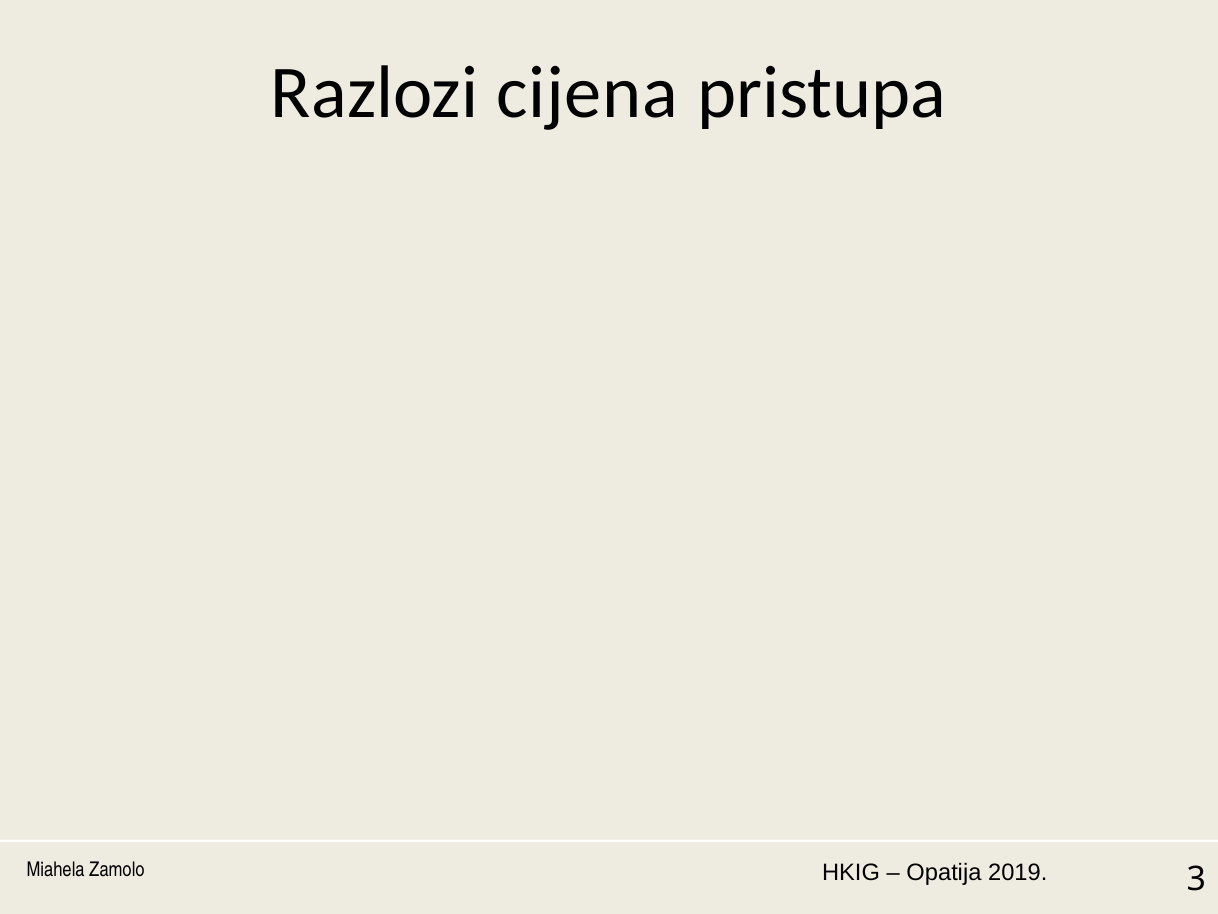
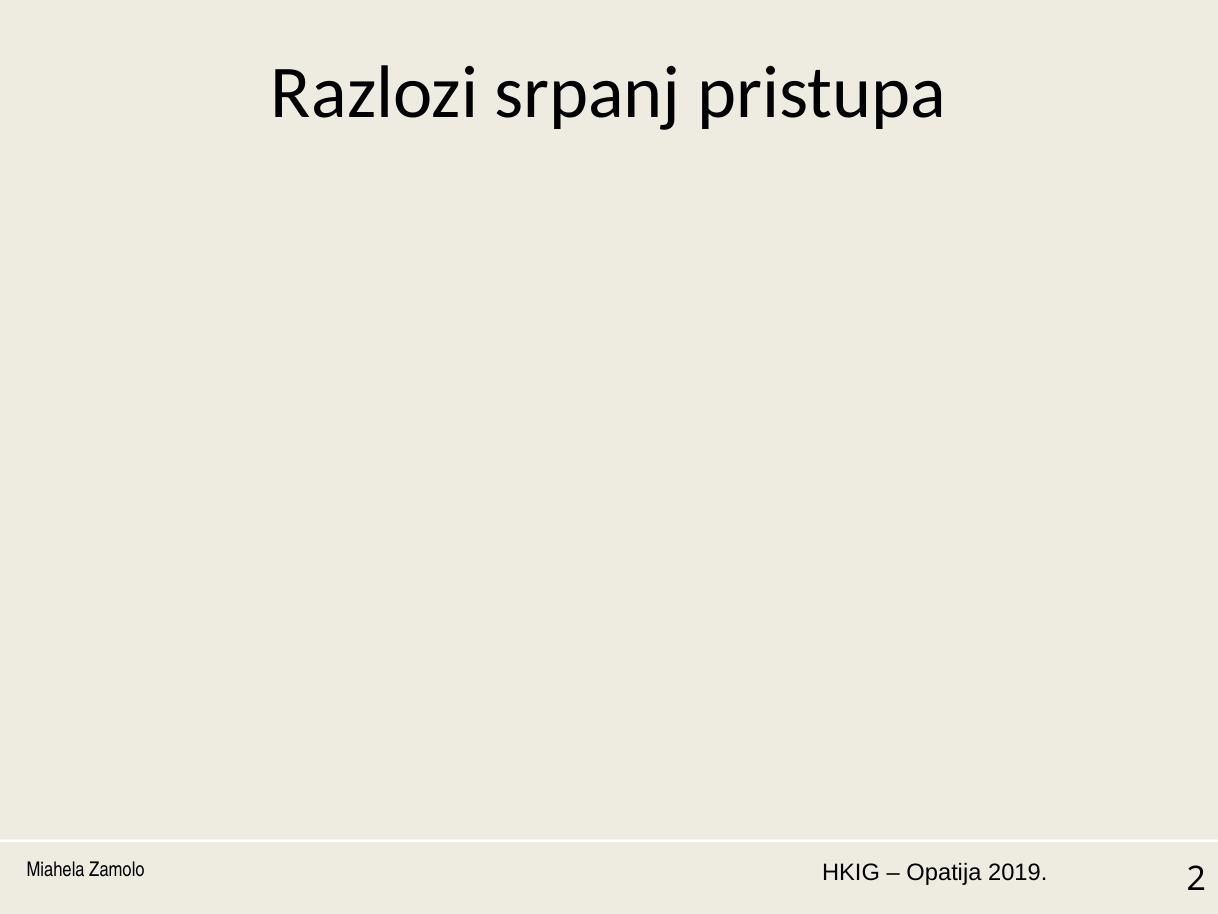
Razlozi cijena: cijena -> srpanj
3: 3 -> 2
